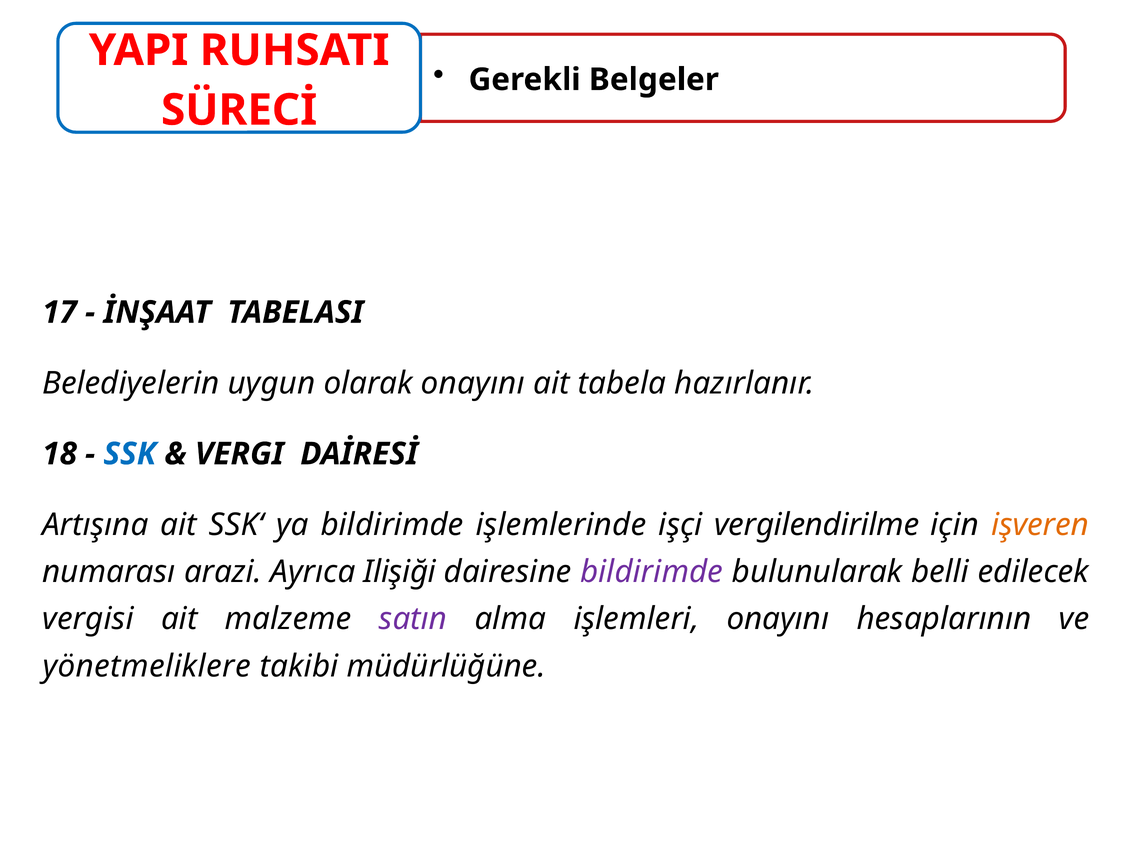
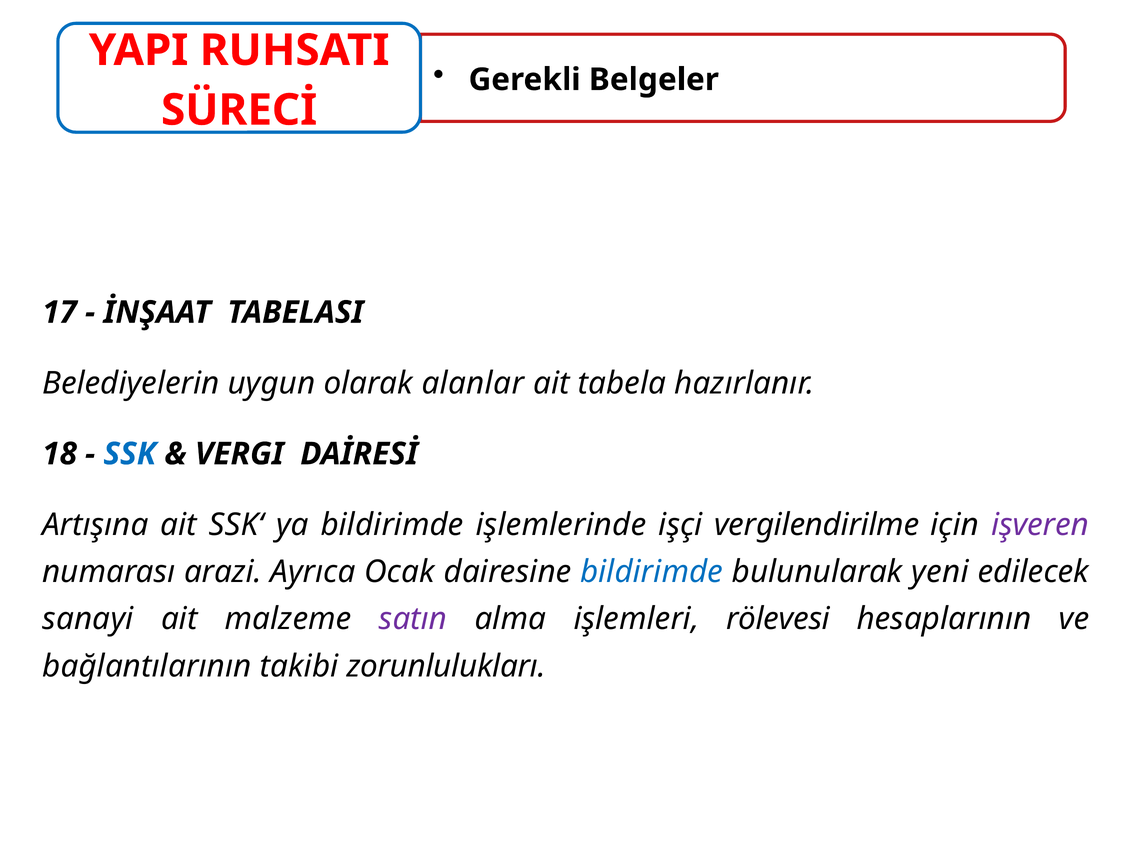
olarak onayını: onayını -> alanlar
işveren colour: orange -> purple
Ilişiği: Ilişiği -> Ocak
bildirimde at (652, 572) colour: purple -> blue
belli: belli -> yeni
vergisi: vergisi -> sanayi
işlemleri onayını: onayını -> rölevesi
yönetmeliklere: yönetmeliklere -> bağlantılarının
müdürlüğüne: müdürlüğüne -> zorunlulukları
